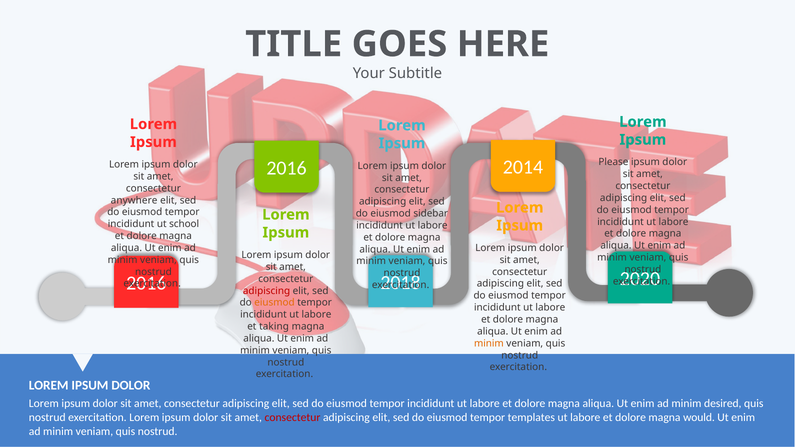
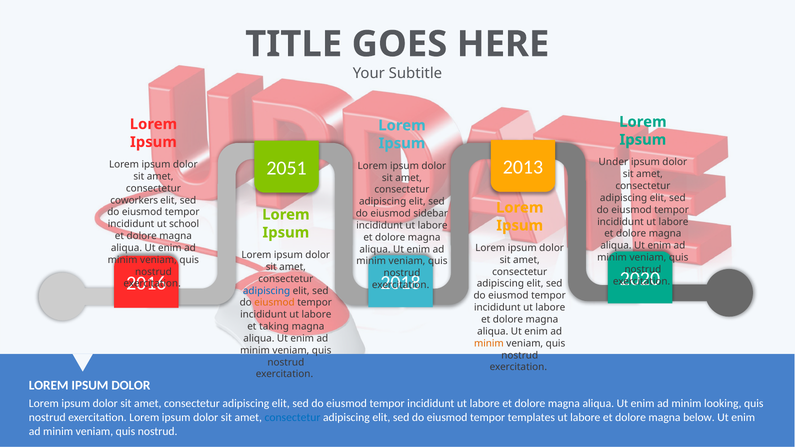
2014: 2014 -> 2013
Please: Please -> Under
2016 at (287, 168): 2016 -> 2051
anywhere: anywhere -> coworkers
adipiscing at (267, 291) colour: red -> blue
desired: desired -> looking
consectetur at (292, 417) colour: red -> blue
would: would -> below
